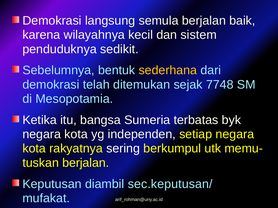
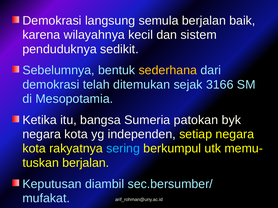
7748: 7748 -> 3166
terbatas: terbatas -> patokan
sering colour: white -> light blue
sec.keputusan/: sec.keputusan/ -> sec.bersumber/
